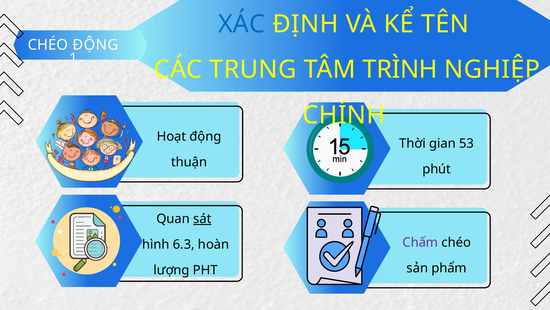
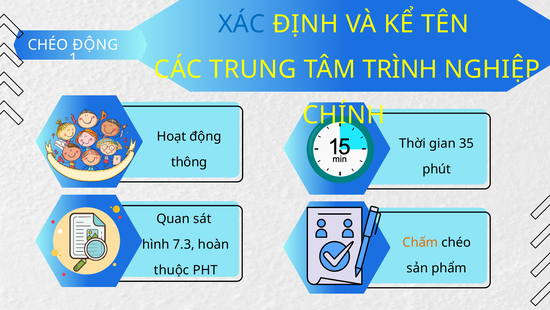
53: 53 -> 35
thuận: thuận -> thông
sát underline: present -> none
Chấm colour: purple -> orange
6.3: 6.3 -> 7.3
lượng: lượng -> thuộc
